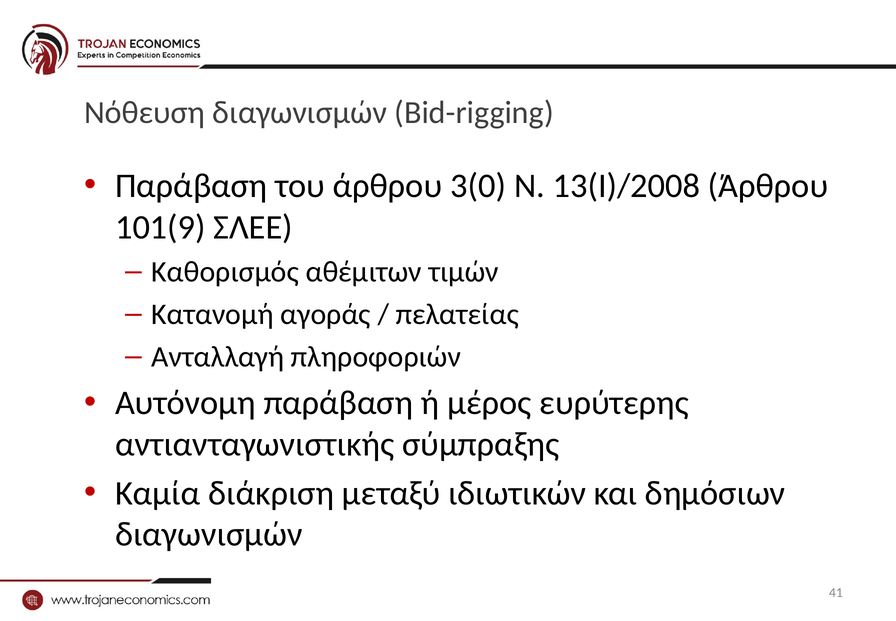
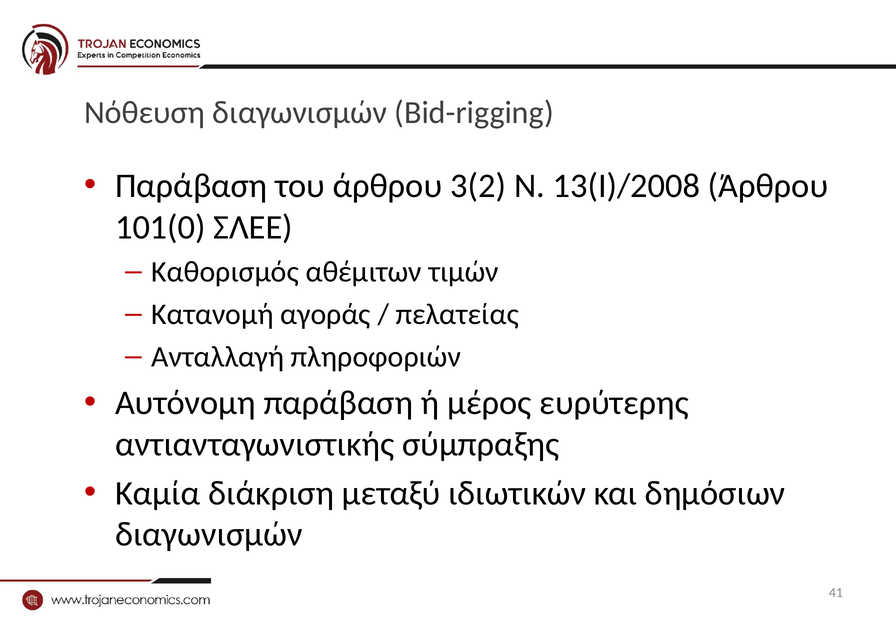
3(0: 3(0 -> 3(2
101(9: 101(9 -> 101(0
